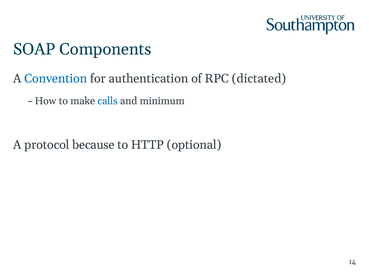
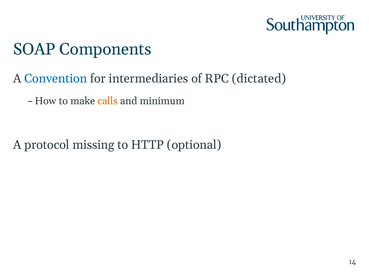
authentication: authentication -> intermediaries
calls colour: blue -> orange
because: because -> missing
